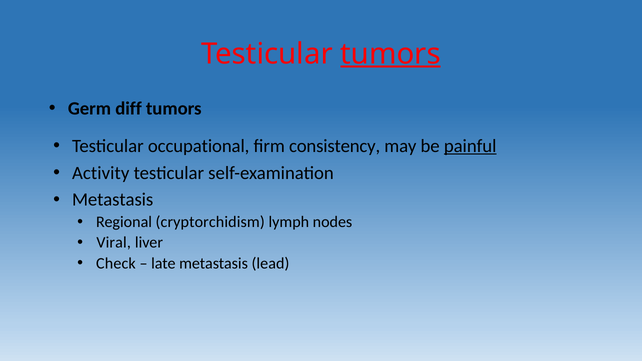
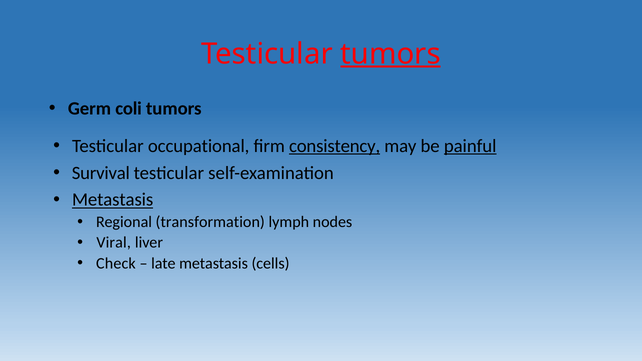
diff: diff -> coli
consistency underline: none -> present
Activity: Activity -> Survival
Metastasis at (113, 200) underline: none -> present
cryptorchidism: cryptorchidism -> transformation
lead: lead -> cells
